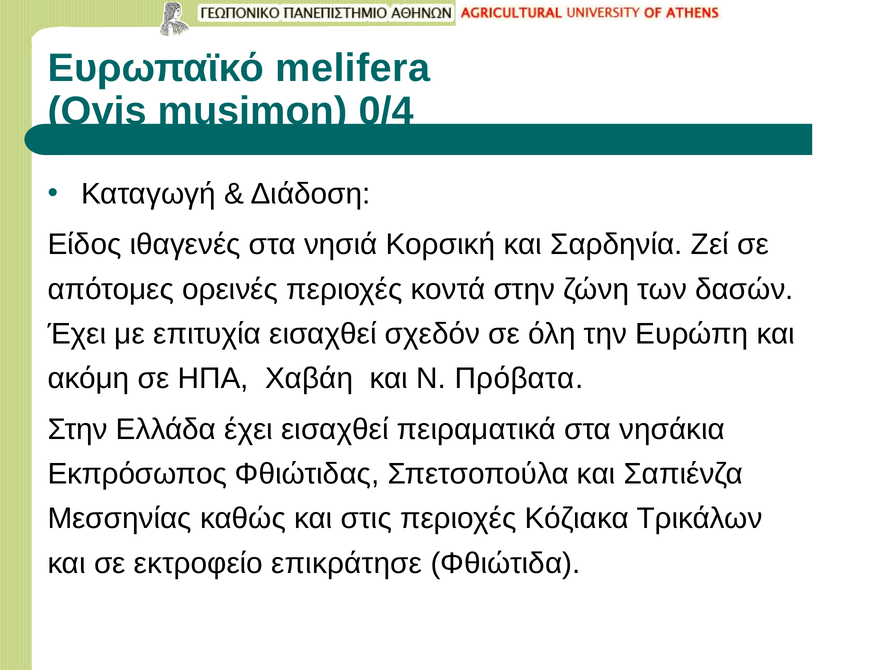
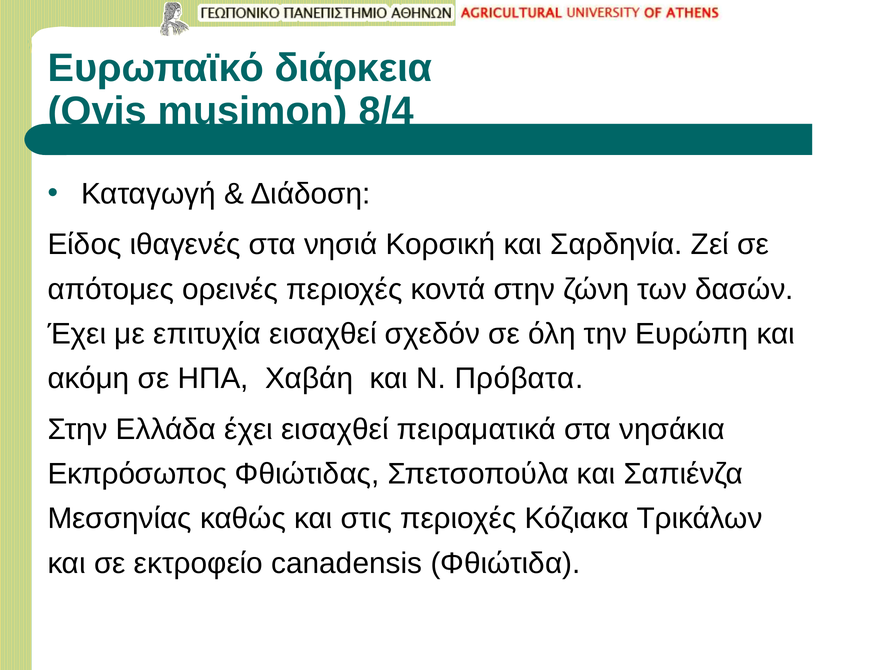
melifera: melifera -> διάρκεια
0/4: 0/4 -> 8/4
επικράτησε: επικράτησε -> canadensis
